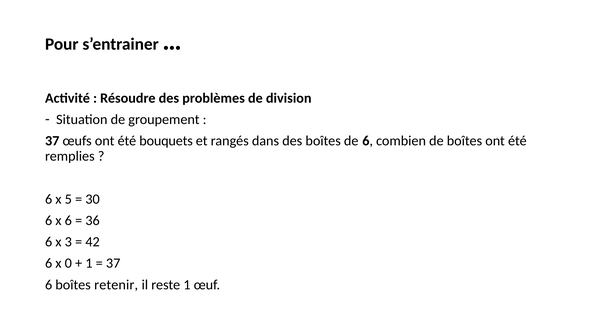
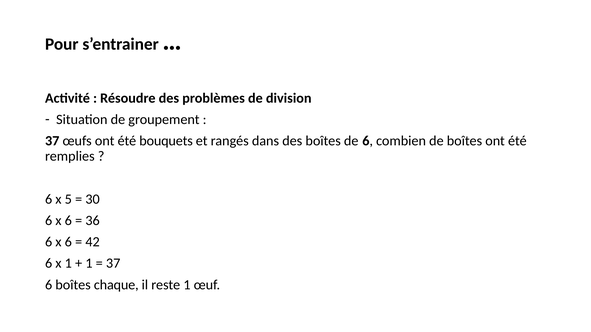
3 at (68, 242): 3 -> 6
x 0: 0 -> 1
retenir: retenir -> chaque
